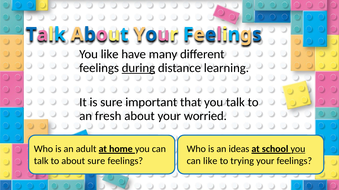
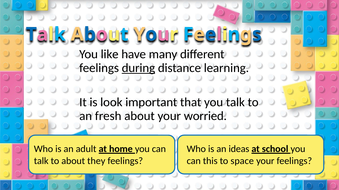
is sure: sure -> look
you at (298, 149) underline: present -> none
about sure: sure -> they
can like: like -> this
trying: trying -> space
